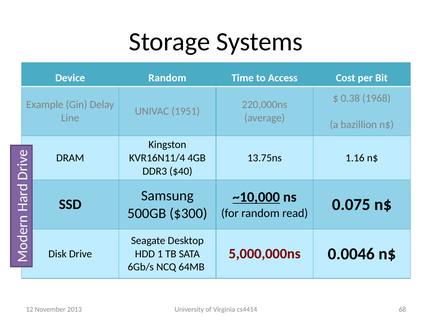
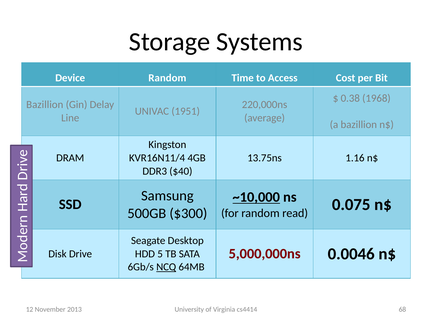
Example at (45, 105): Example -> Bazillion
1: 1 -> 5
NCQ underline: none -> present
